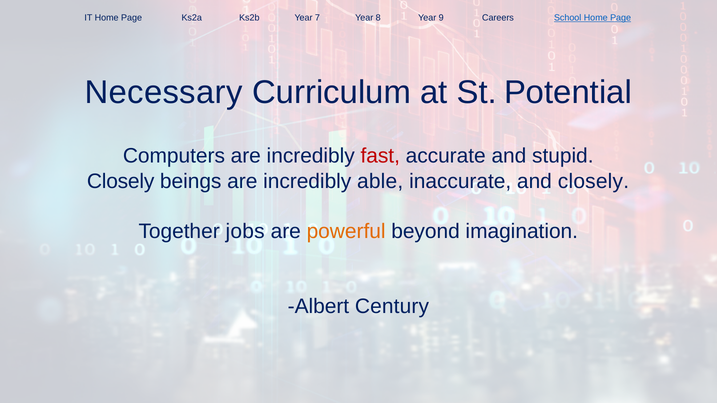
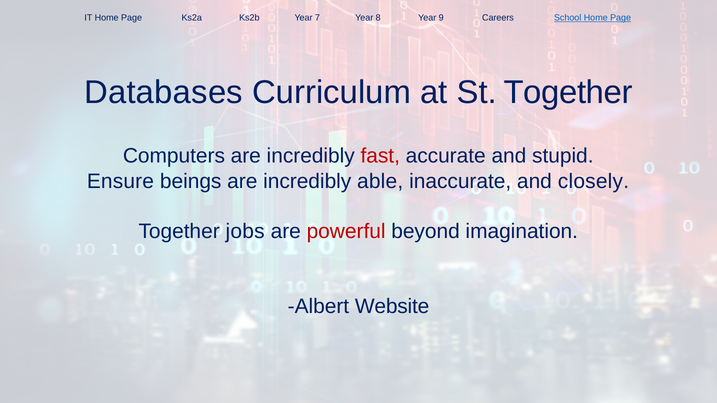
Necessary: Necessary -> Databases
St Potential: Potential -> Together
Closely at (121, 181): Closely -> Ensure
powerful colour: orange -> red
Century: Century -> Website
